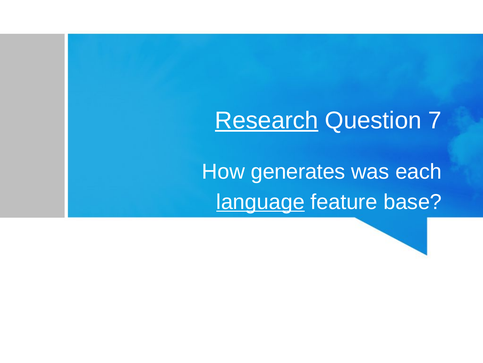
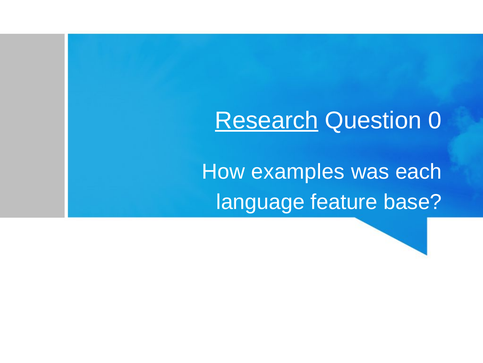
7: 7 -> 0
generates: generates -> examples
language underline: present -> none
